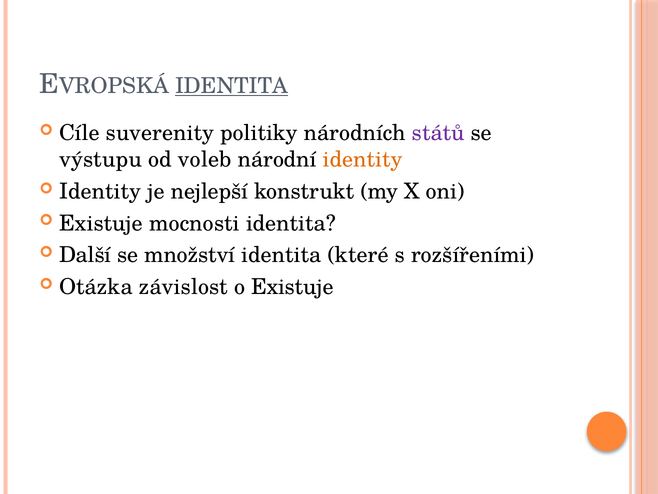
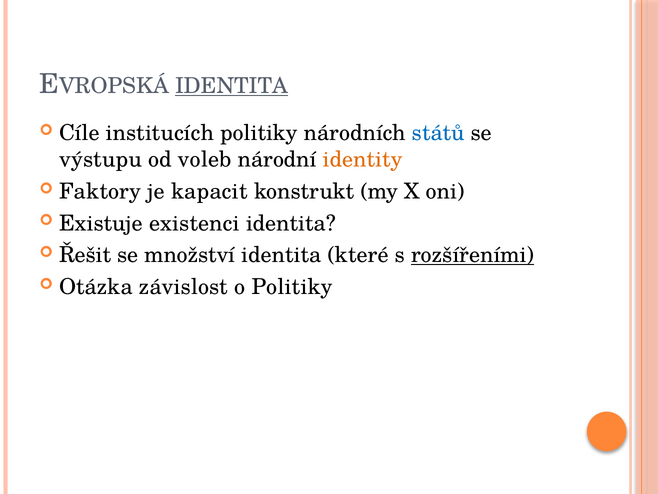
suverenity: suverenity -> institucích
států colour: purple -> blue
Identity at (100, 191): Identity -> Faktory
nejlepší: nejlepší -> kapacit
mocnosti: mocnosti -> existenci
Další: Další -> Řešit
rozšířeními underline: none -> present
o Existuje: Existuje -> Politiky
